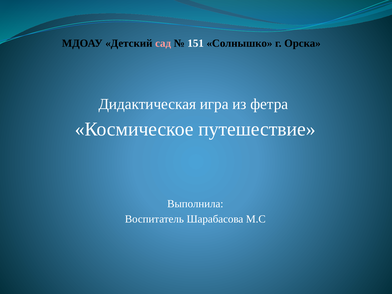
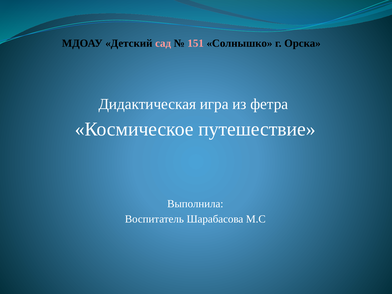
151 colour: white -> pink
